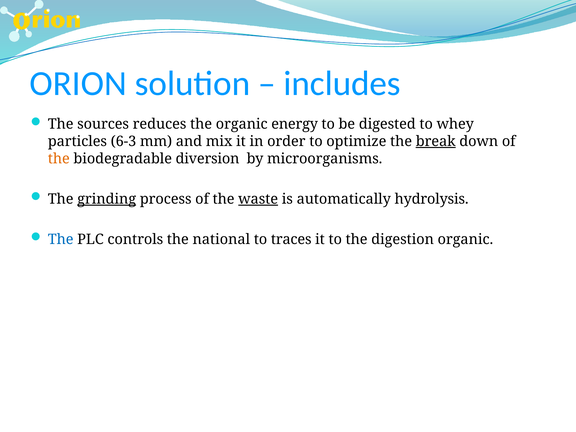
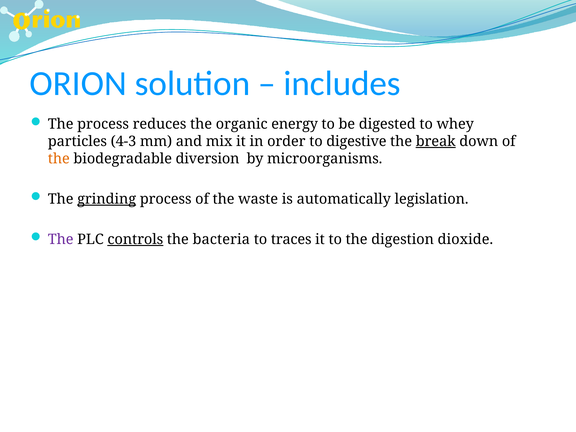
The sources: sources -> process
6-3: 6-3 -> 4-3
optimize: optimize -> digestive
waste underline: present -> none
hydrolysis: hydrolysis -> legislation
The at (61, 239) colour: blue -> purple
controls underline: none -> present
national: national -> bacteria
digestion organic: organic -> dioxide
